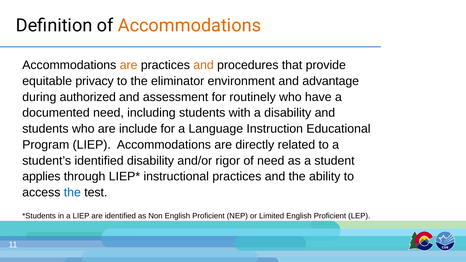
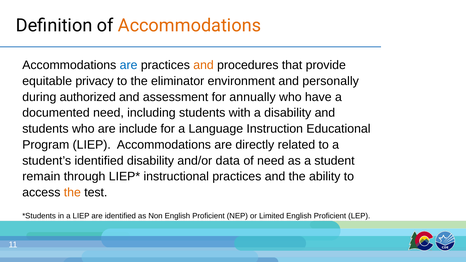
are at (129, 65) colour: orange -> blue
advantage: advantage -> personally
routinely: routinely -> annually
rigor: rigor -> data
applies: applies -> remain
the at (72, 193) colour: blue -> orange
